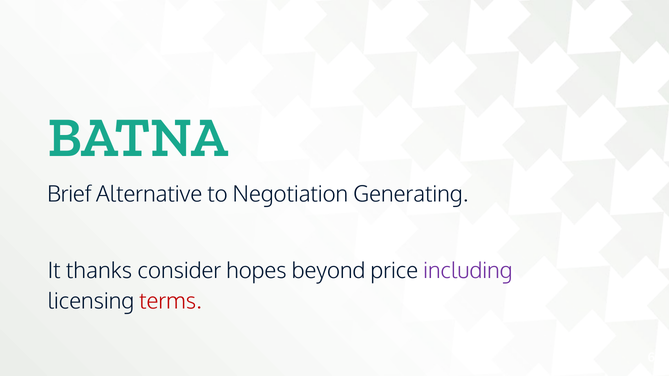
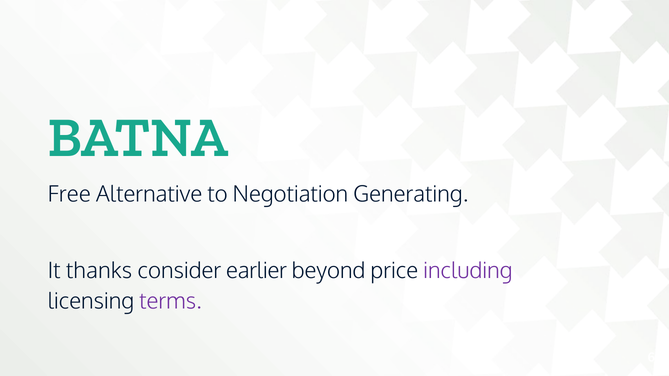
Brief: Brief -> Free
hopes: hopes -> earlier
terms colour: red -> purple
